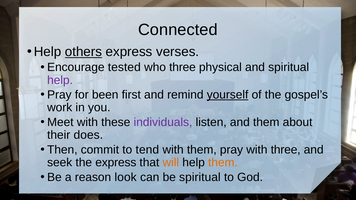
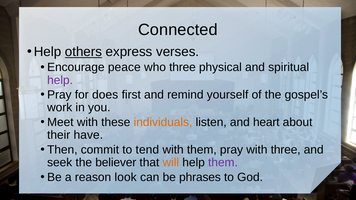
tested: tested -> peace
been: been -> does
yourself underline: present -> none
individuals colour: purple -> orange
and them: them -> heart
does: does -> have
the express: express -> believer
them at (223, 163) colour: orange -> purple
be spiritual: spiritual -> phrases
